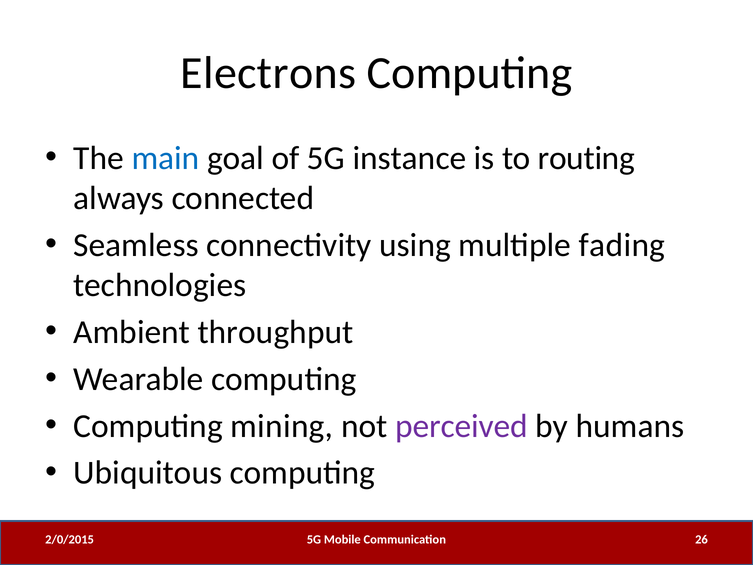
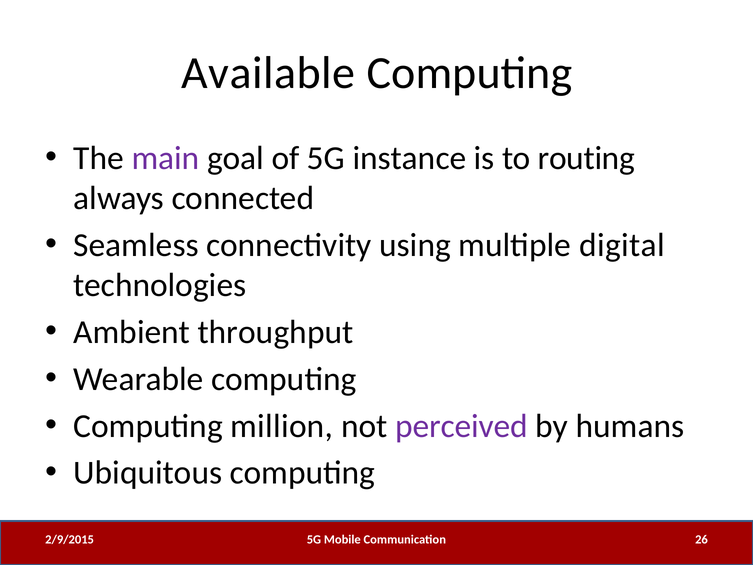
Electrons: Electrons -> Available
main colour: blue -> purple
fading: fading -> digital
mining: mining -> million
2/0/2015: 2/0/2015 -> 2/9/2015
